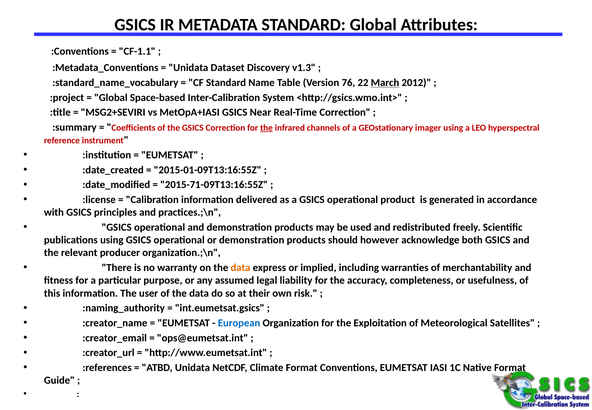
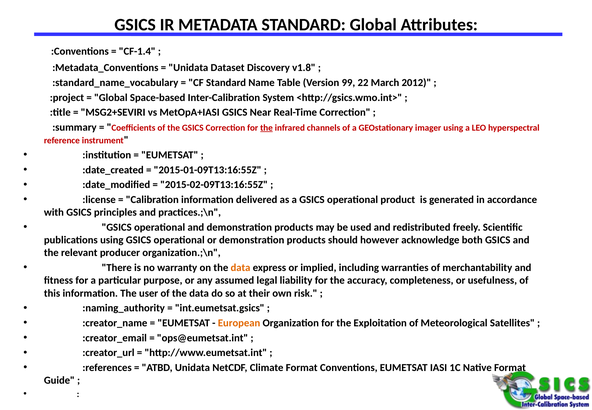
CF-1.1: CF-1.1 -> CF-1.4
v1.3: v1.3 -> v1.8
76: 76 -> 99
March underline: present -> none
2015-71-09T13:16:55Z: 2015-71-09T13:16:55Z -> 2015-02-09T13:16:55Z
European colour: blue -> orange
